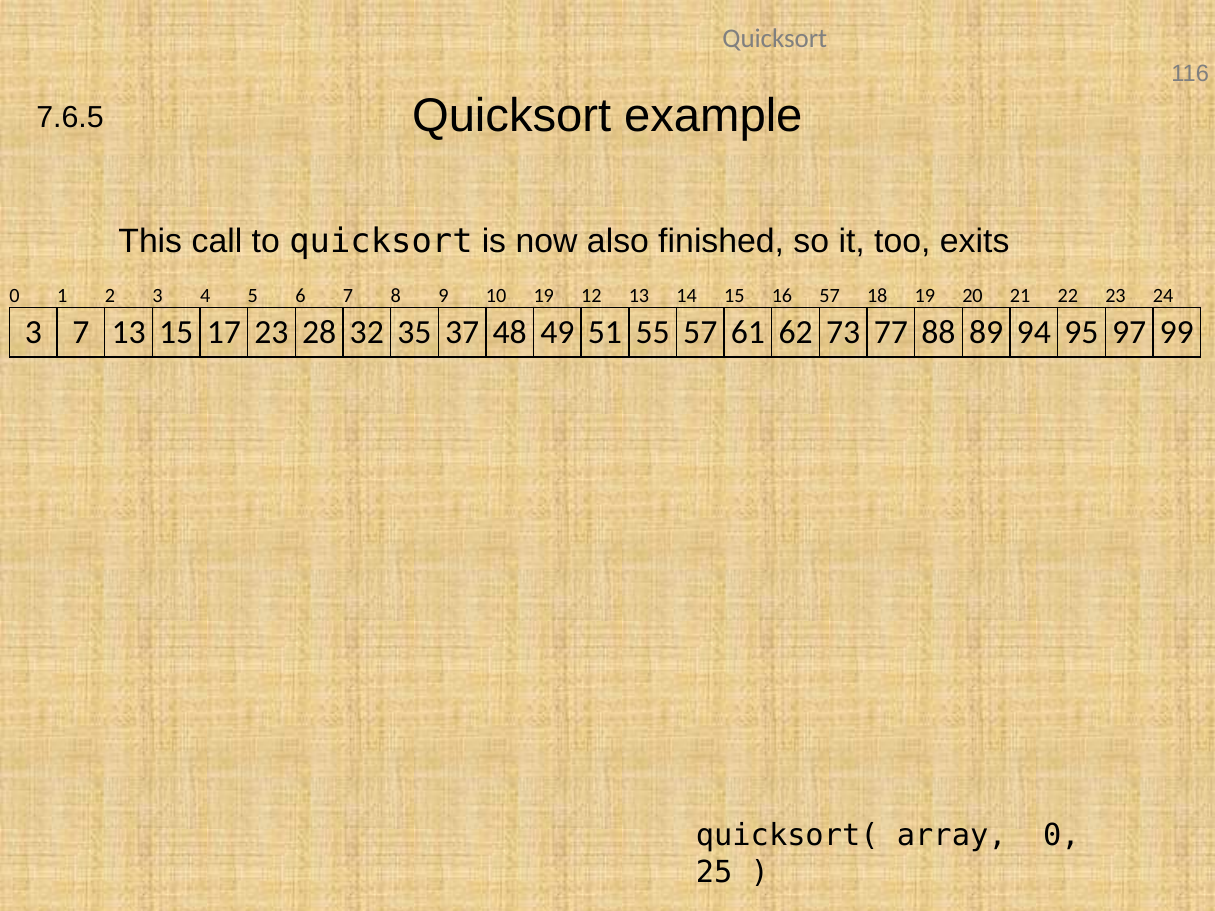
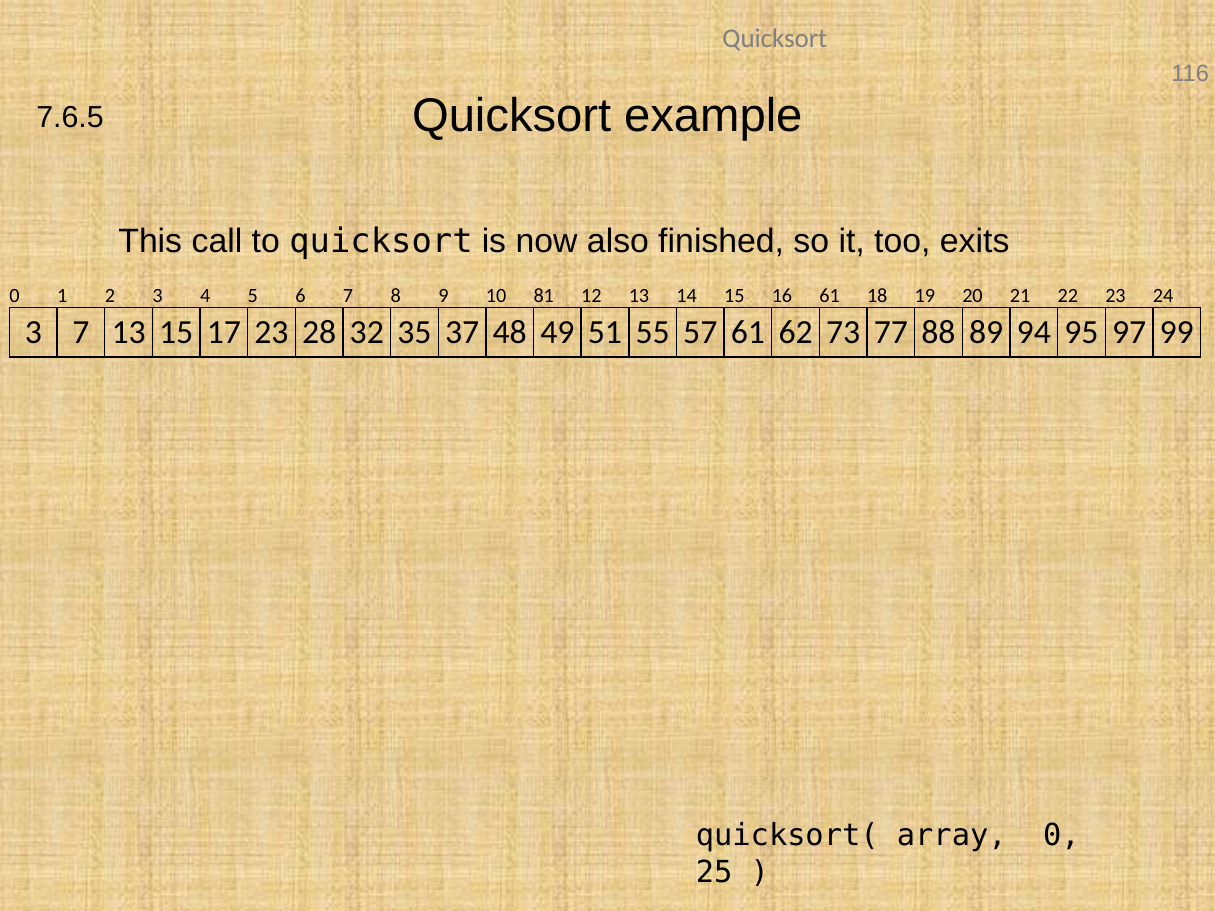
10 19: 19 -> 81
16 57: 57 -> 61
